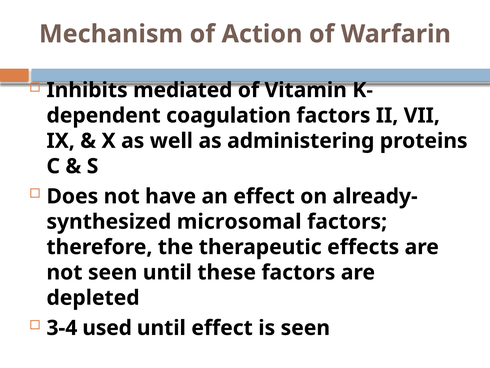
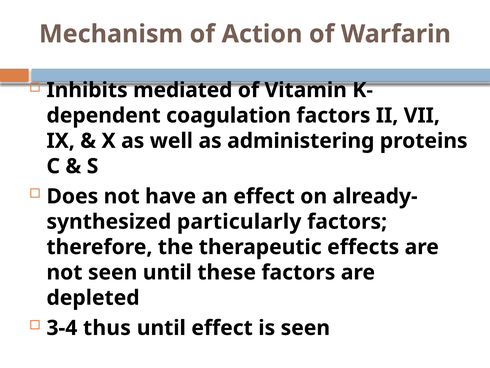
microsomal: microsomal -> particularly
used: used -> thus
